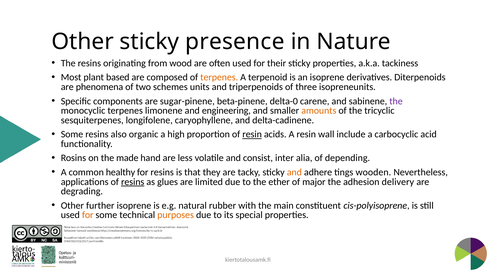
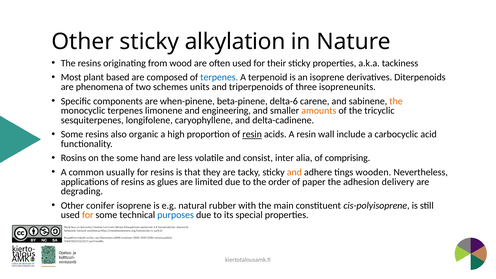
presence: presence -> alkylation
terpenes at (219, 77) colour: orange -> blue
sugar-pinene: sugar-pinene -> when-pinene
delta-0: delta-0 -> delta-6
the at (396, 101) colour: purple -> orange
the made: made -> some
depending: depending -> comprising
healthy: healthy -> usually
resins at (133, 182) underline: present -> none
ether: ether -> order
major: major -> paper
further: further -> conifer
purposes colour: orange -> blue
